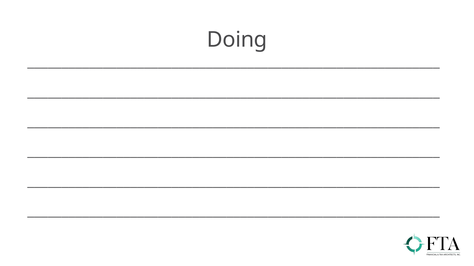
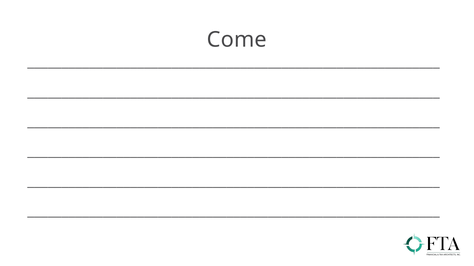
Doing: Doing -> Come
